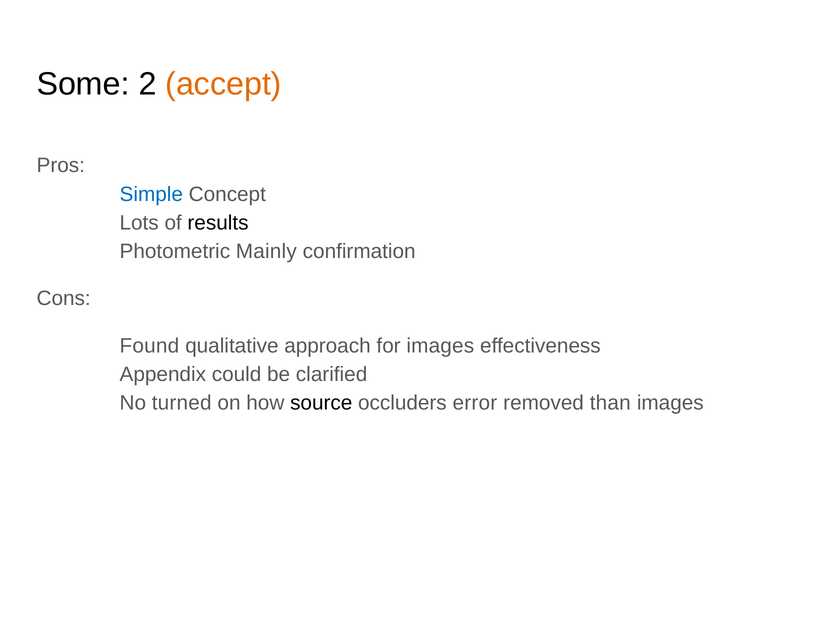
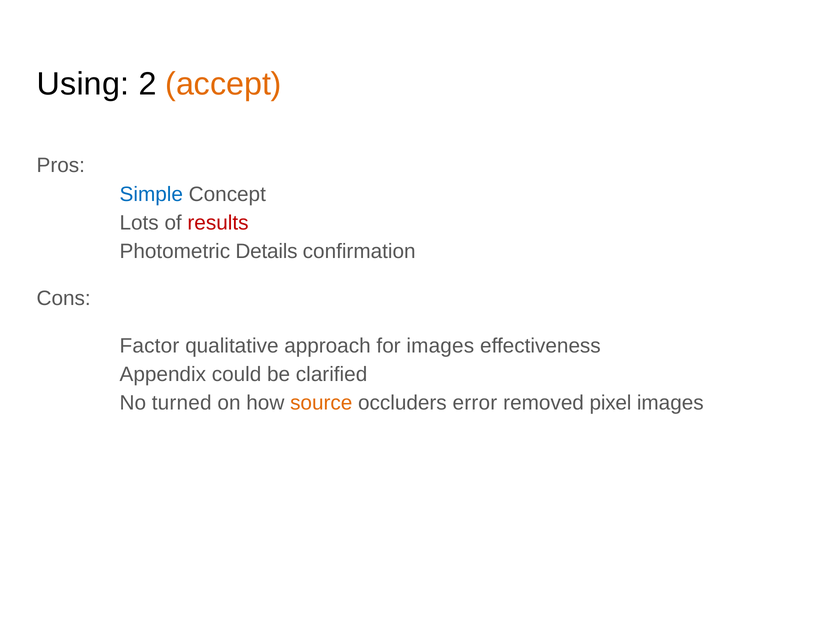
Some: Some -> Using
results colour: black -> red
Mainly: Mainly -> Details
Found: Found -> Factor
source colour: black -> orange
than: than -> pixel
